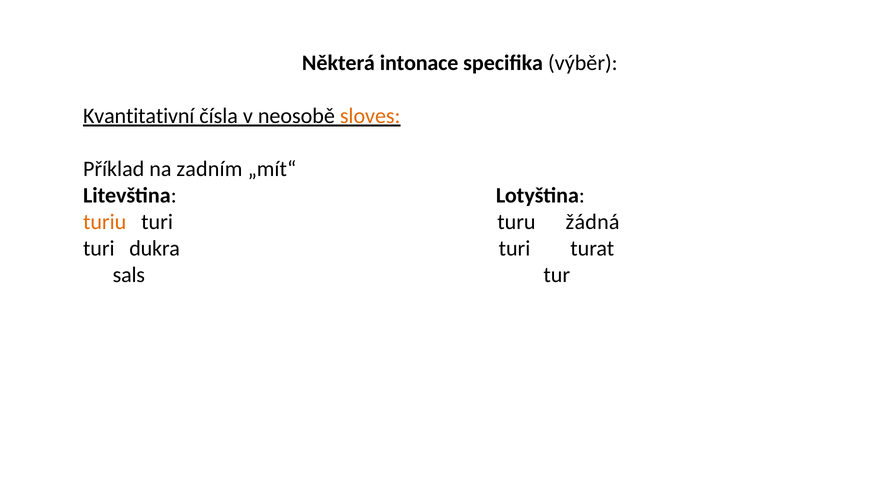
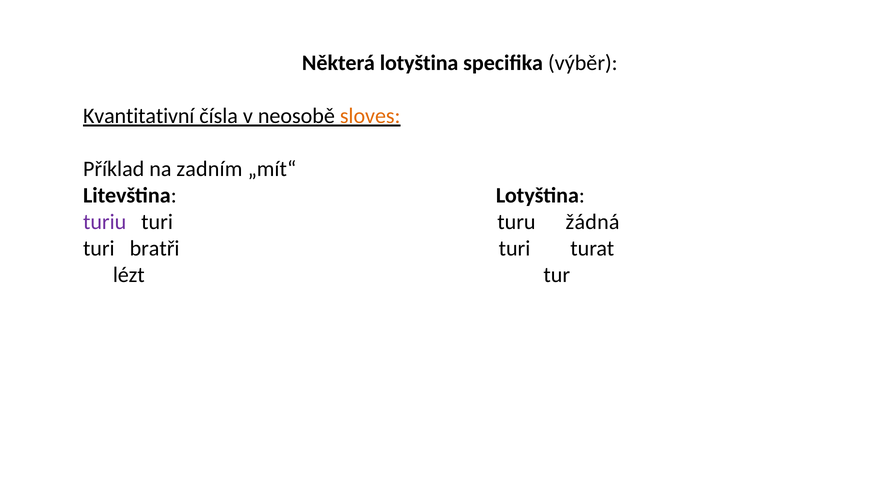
Některá intonace: intonace -> lotyština
turiu colour: orange -> purple
dukra: dukra -> bratři
sals: sals -> lézt
